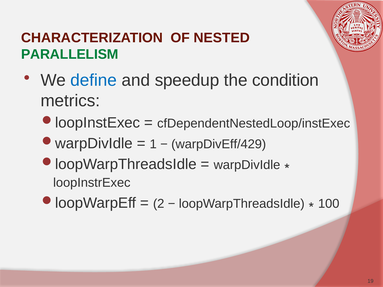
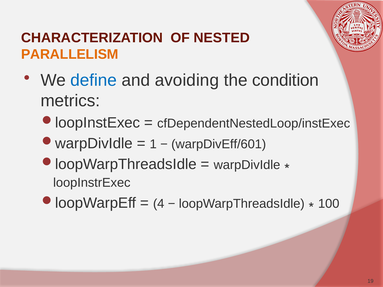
PARALLELISM colour: green -> orange
speedup: speedup -> avoiding
warpDivEff/429: warpDivEff/429 -> warpDivEff/601
2: 2 -> 4
